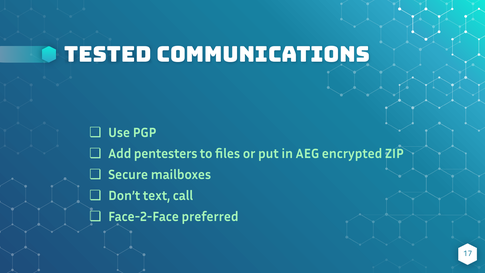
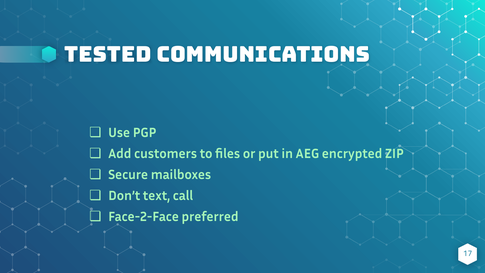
pentesters: pentesters -> customers
